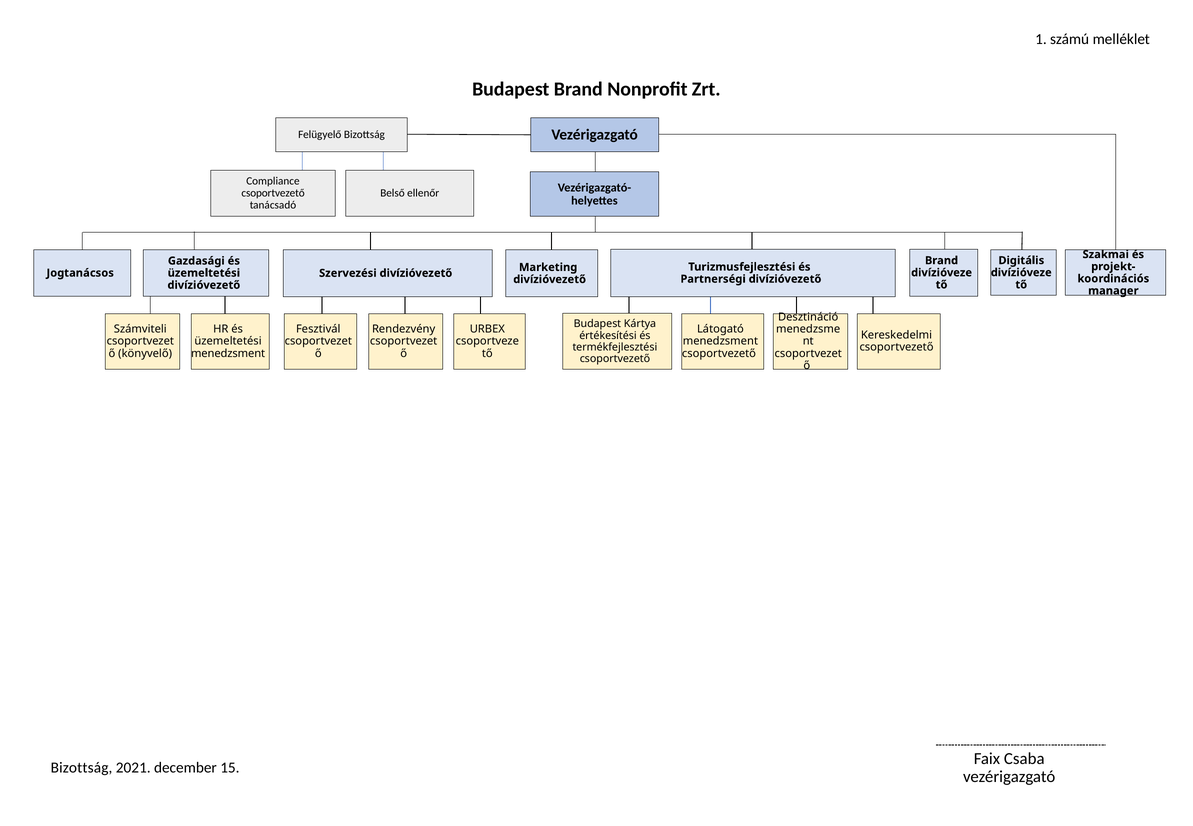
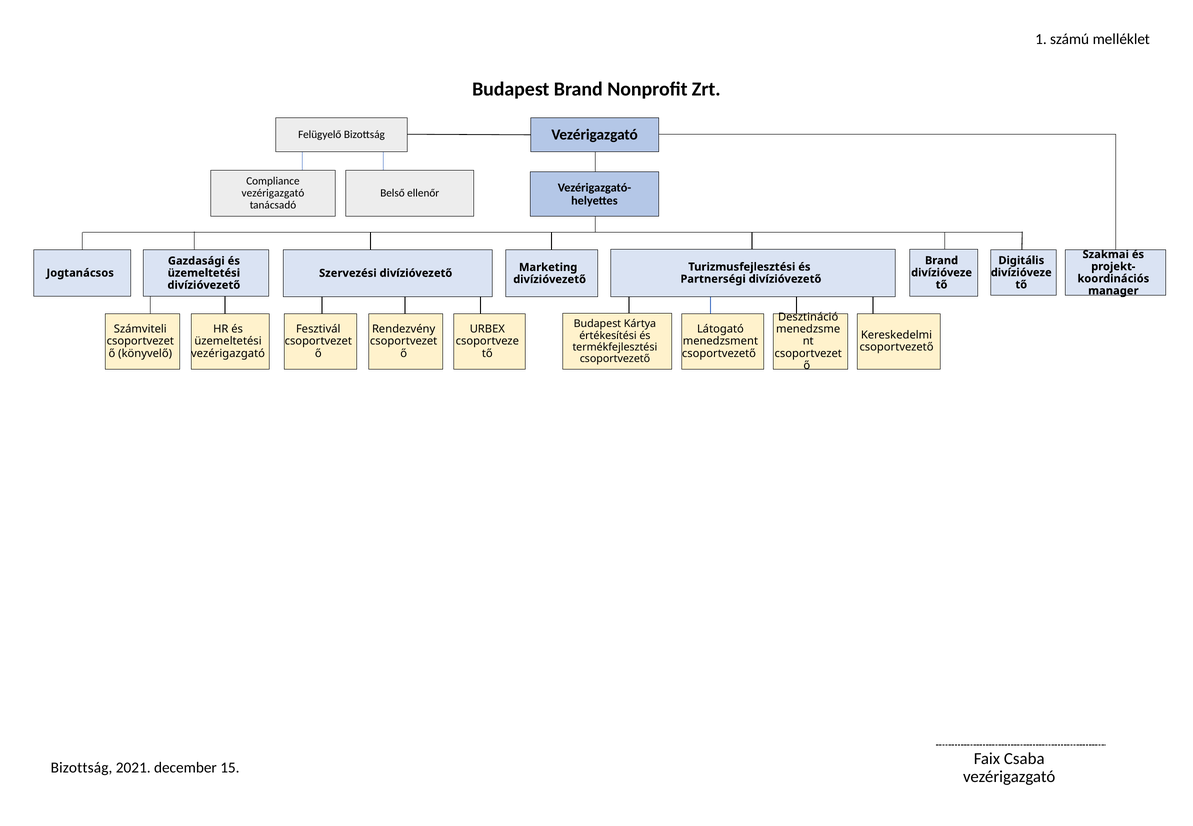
csoportvezető at (273, 193): csoportvezető -> vezérigazgató
menedzsment at (228, 353): menedzsment -> vezérigazgató
